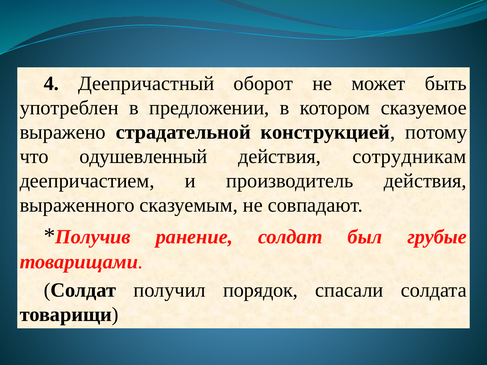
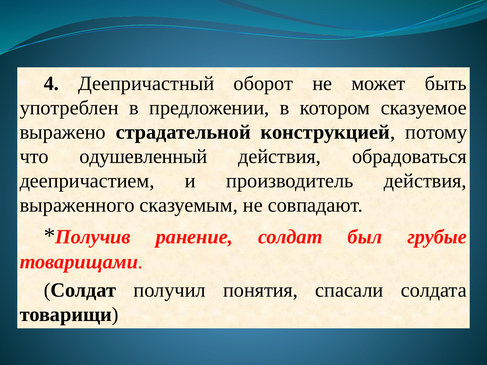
сотрудникам: сотрудникам -> обрадоваться
порядок: порядок -> понятия
